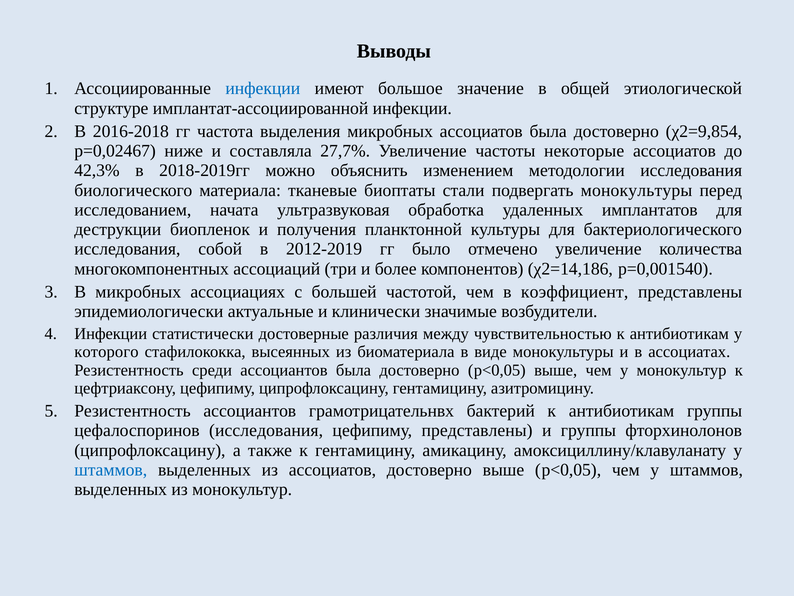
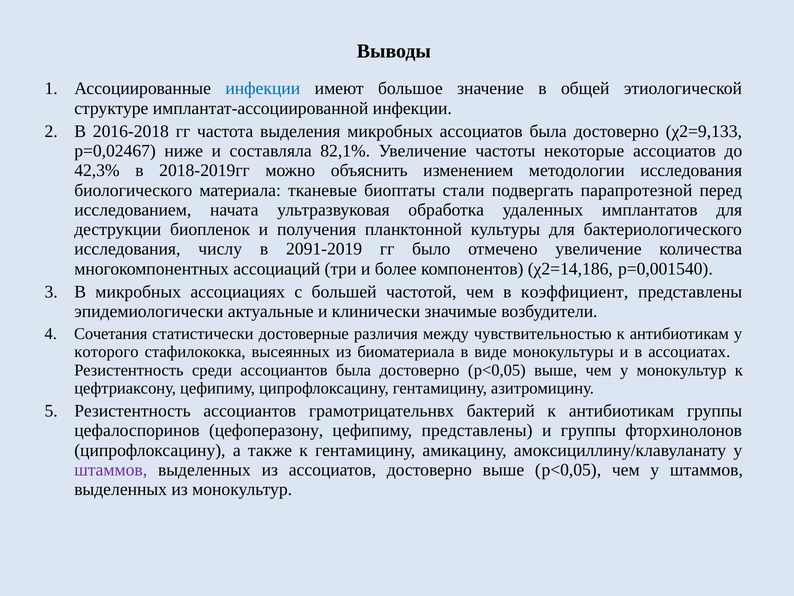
χ2=9,854: χ2=9,854 -> χ2=9,133
27,7%: 27,7% -> 82,1%
подвергать монокультуры: монокультуры -> парапротезной
собой: собой -> числу
2012-2019: 2012-2019 -> 2091-2019
Инфекции at (111, 333): Инфекции -> Сочетания
цефалоспоринов исследования: исследования -> цефоперазону
штаммов at (111, 469) colour: blue -> purple
